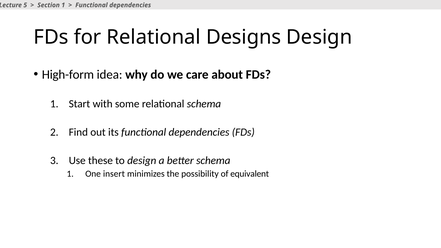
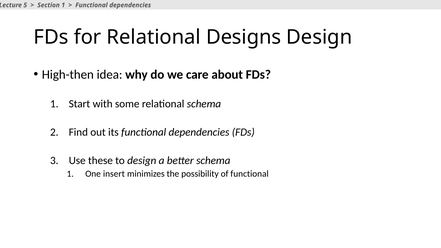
High-form: High-form -> High-then
of equivalent: equivalent -> functional
